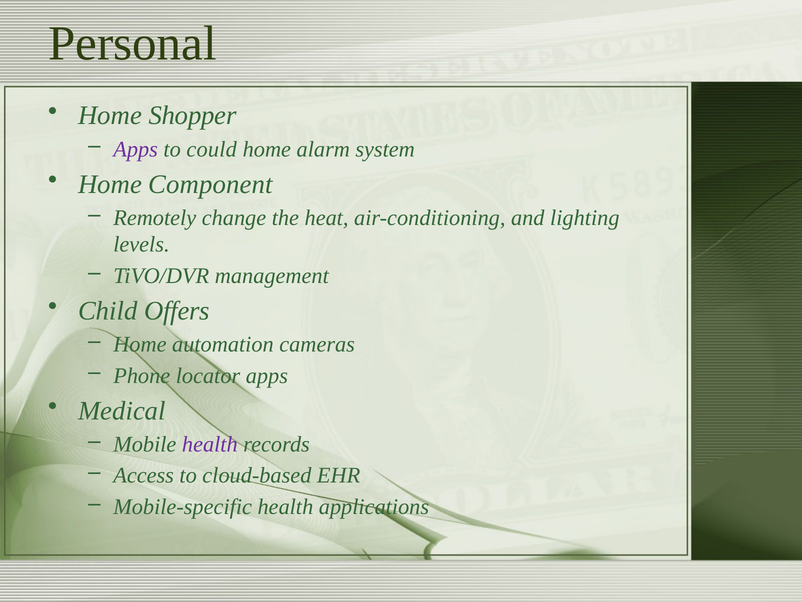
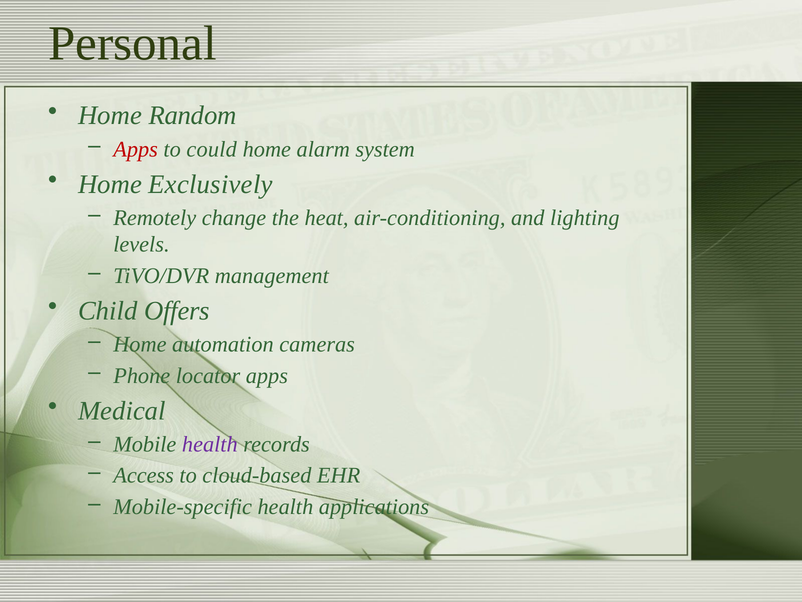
Shopper: Shopper -> Random
Apps at (136, 149) colour: purple -> red
Component: Component -> Exclusively
